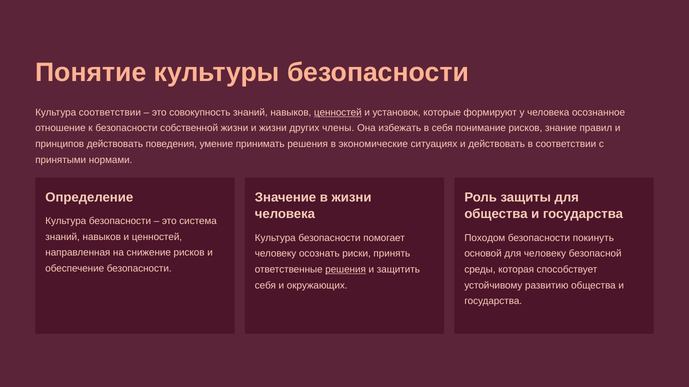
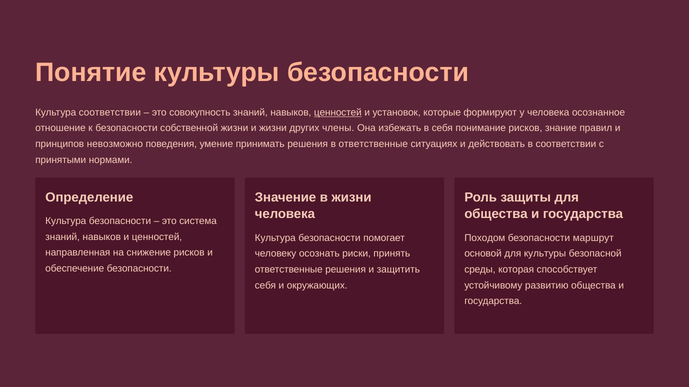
принципов действовать: действовать -> невозможно
в экономические: экономические -> ответственные
покинуть: покинуть -> маршрут
для человеку: человеку -> культуры
решения at (346, 270) underline: present -> none
